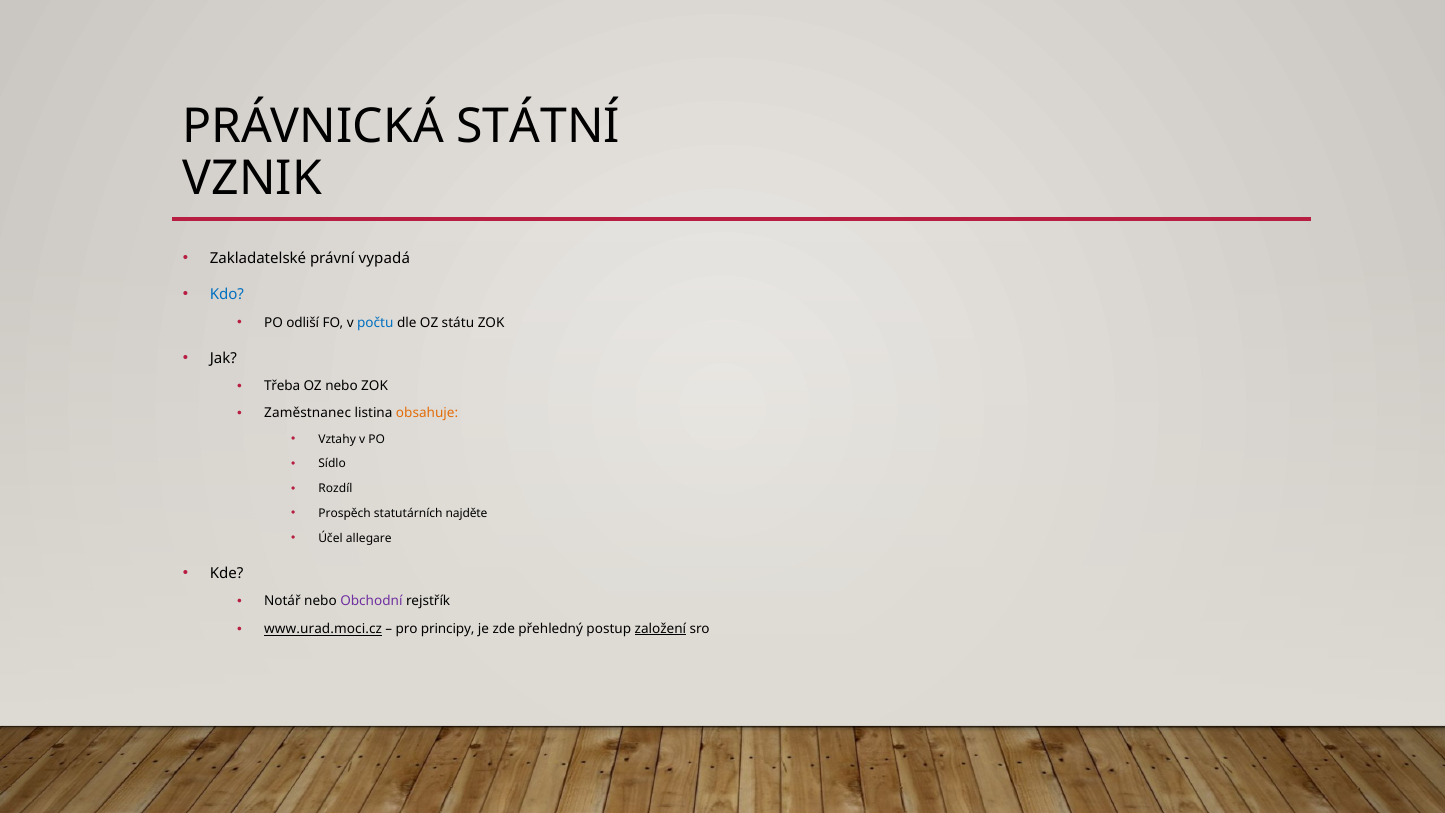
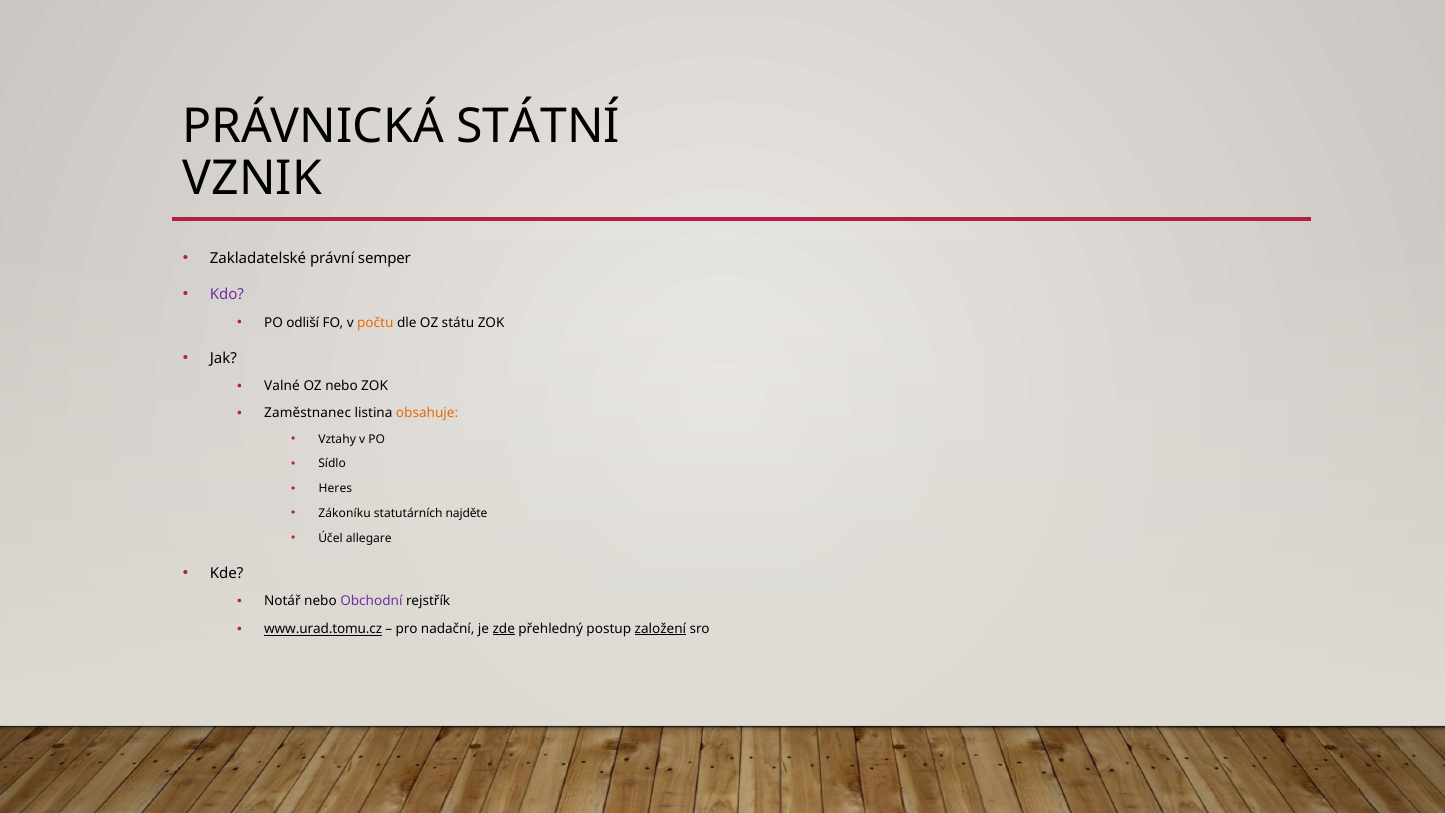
vypadá: vypadá -> semper
Kdo colour: blue -> purple
počtu colour: blue -> orange
Třeba: Třeba -> Valné
Rozdíl: Rozdíl -> Heres
Prospěch: Prospěch -> Zákoníku
www.urad.moci.cz: www.urad.moci.cz -> www.urad.tomu.cz
principy: principy -> nadační
zde underline: none -> present
